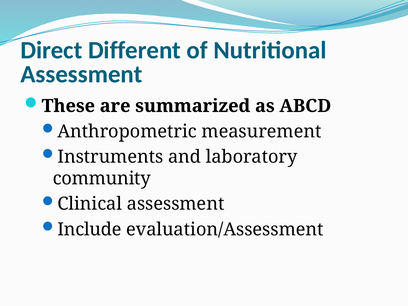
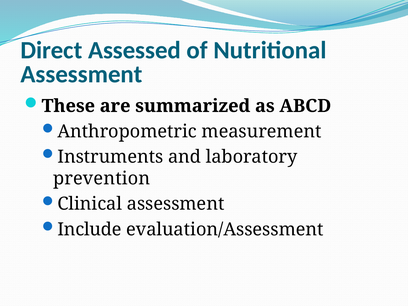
Different: Different -> Assessed
community: community -> prevention
